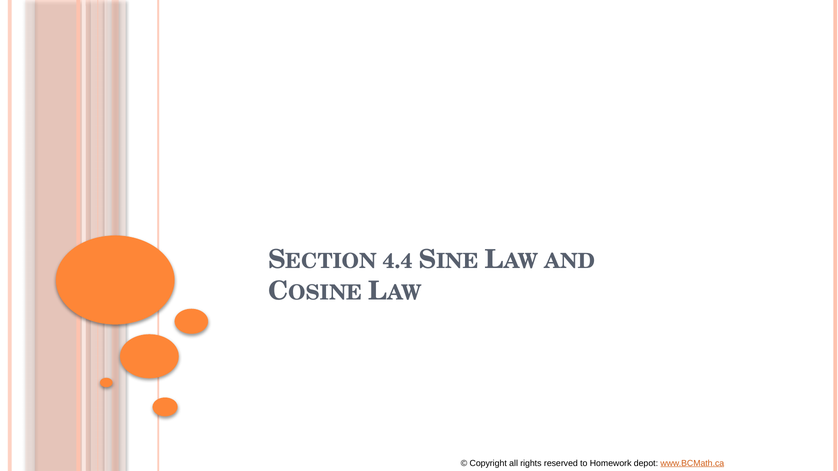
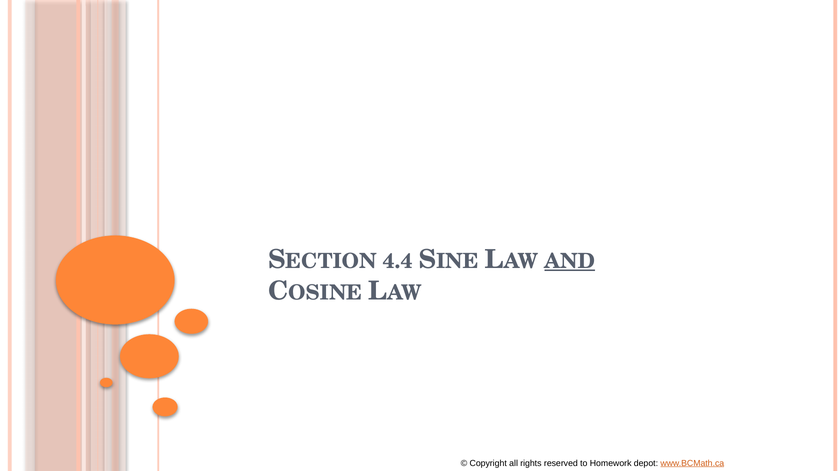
AND underline: none -> present
